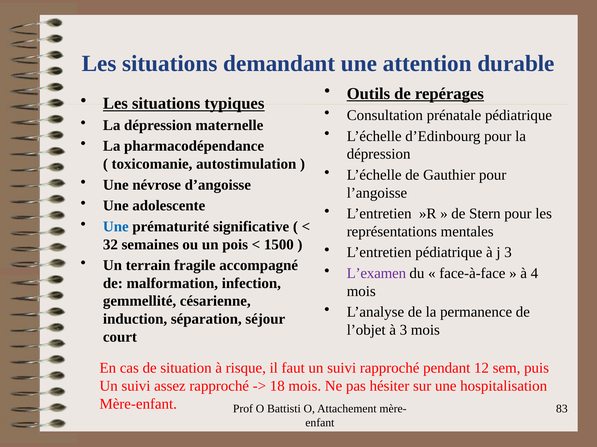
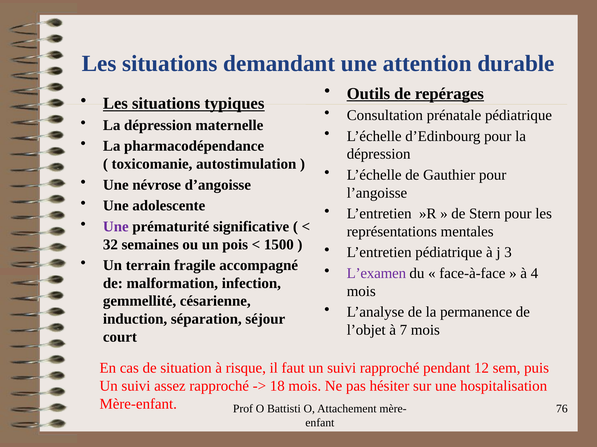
Une at (116, 227) colour: blue -> purple
à 3: 3 -> 7
83: 83 -> 76
